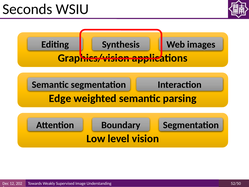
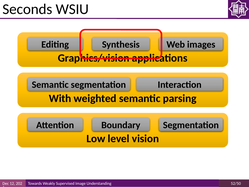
Edge: Edge -> With
